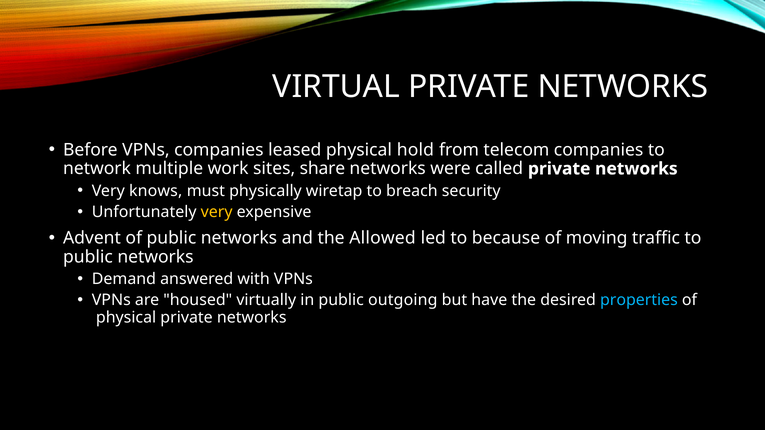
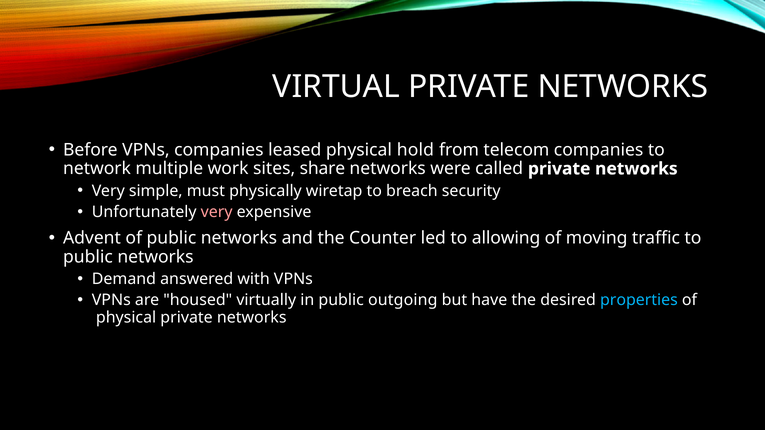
knows: knows -> simple
very at (217, 212) colour: yellow -> pink
Allowed: Allowed -> Counter
because: because -> allowing
